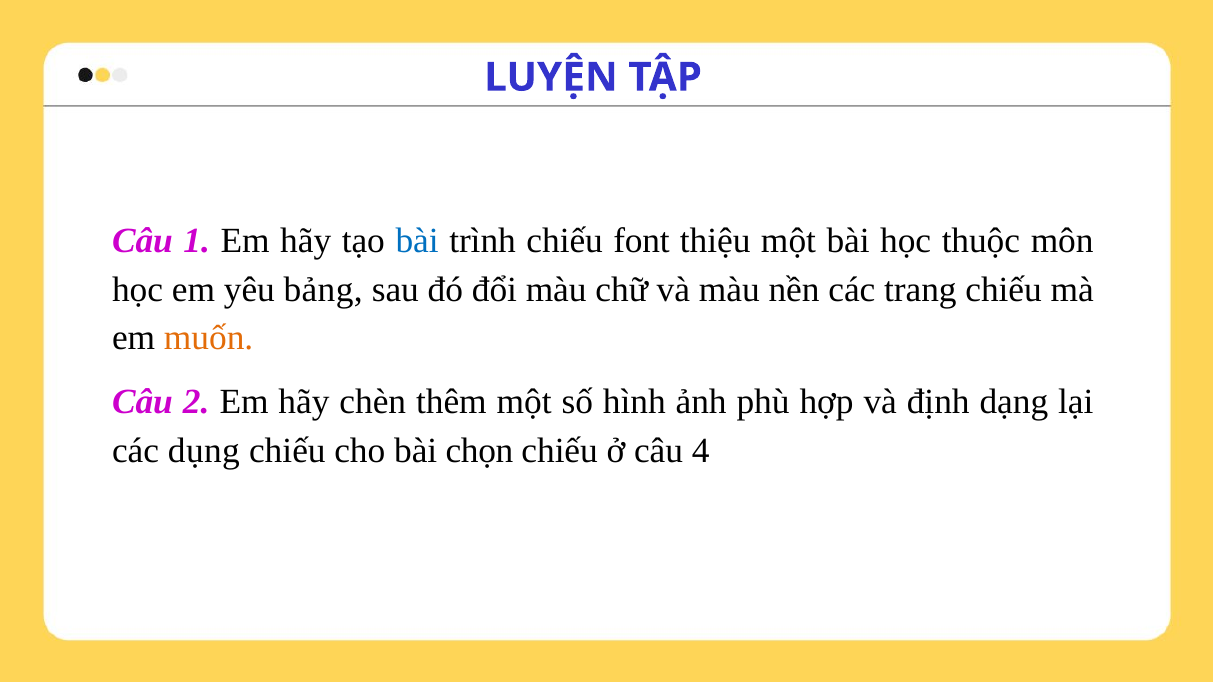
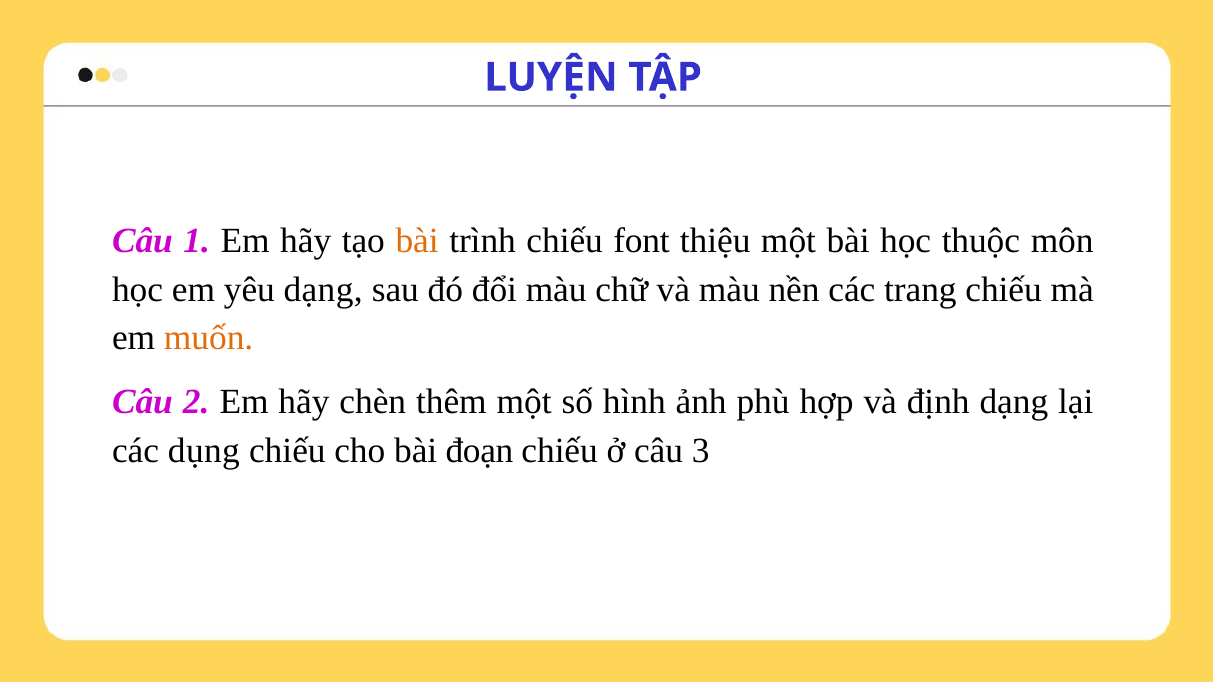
bài at (417, 241) colour: blue -> orange
yêu bảng: bảng -> dạng
chọn: chọn -> đoạn
4: 4 -> 3
